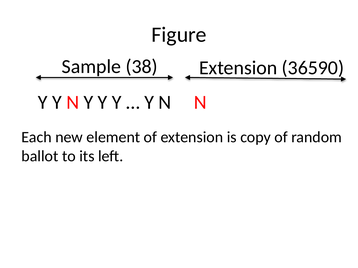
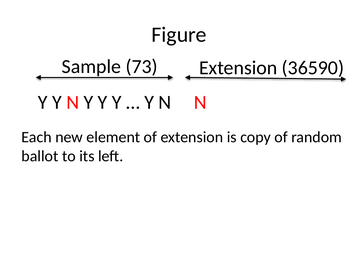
38: 38 -> 73
